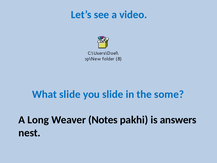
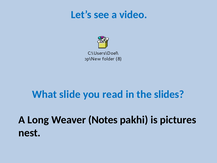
you slide: slide -> read
some: some -> slides
answers: answers -> pictures
